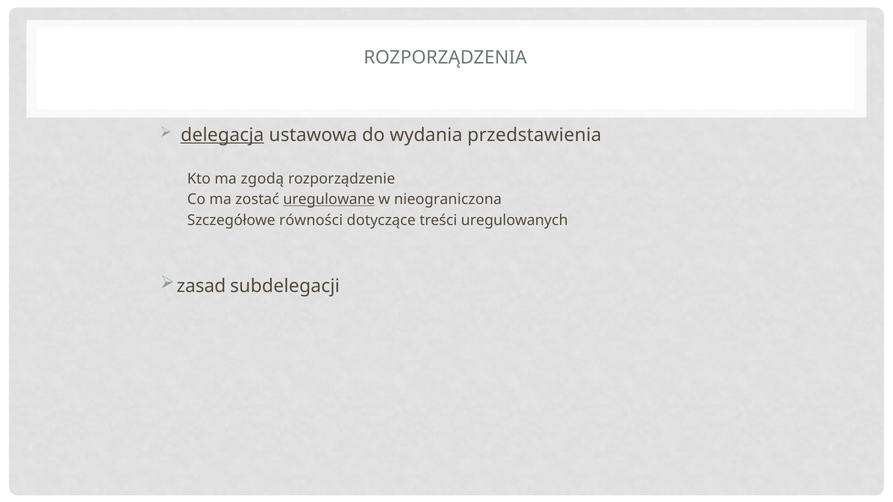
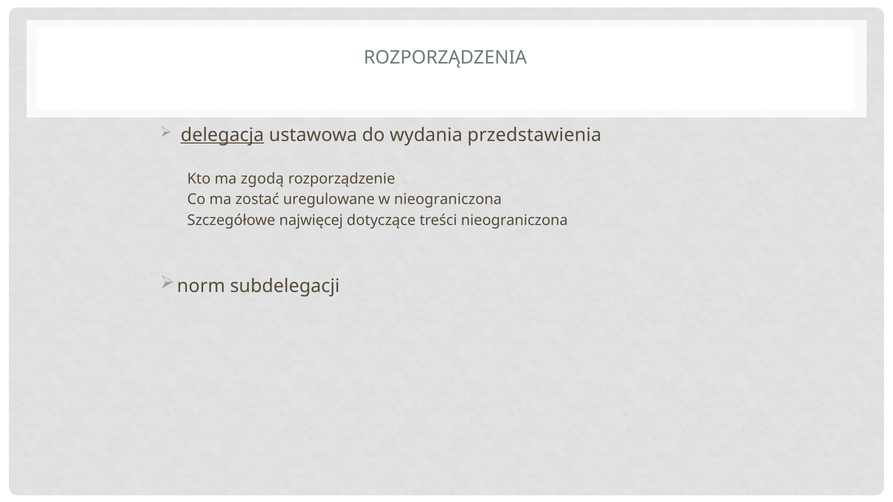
uregulowane underline: present -> none
równości: równości -> najwięcej
treści uregulowanych: uregulowanych -> nieograniczona
zasad: zasad -> norm
